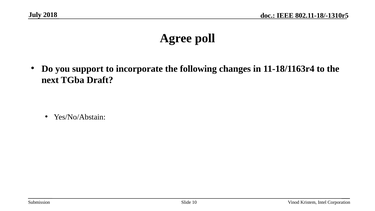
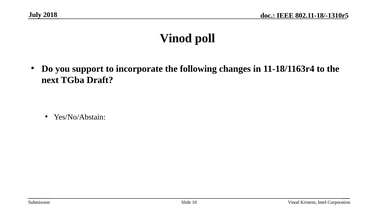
Agree at (176, 38): Agree -> Vinod
